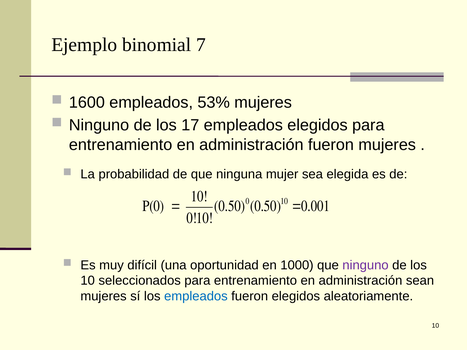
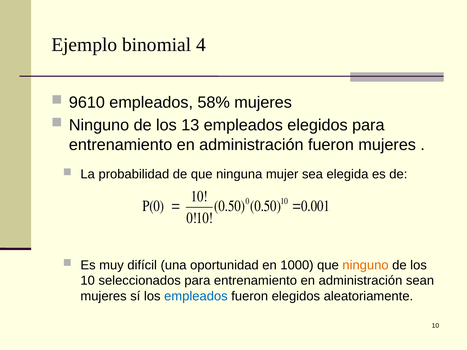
7: 7 -> 4
1600: 1600 -> 9610
53%: 53% -> 58%
17: 17 -> 13
ninguno at (366, 265) colour: purple -> orange
